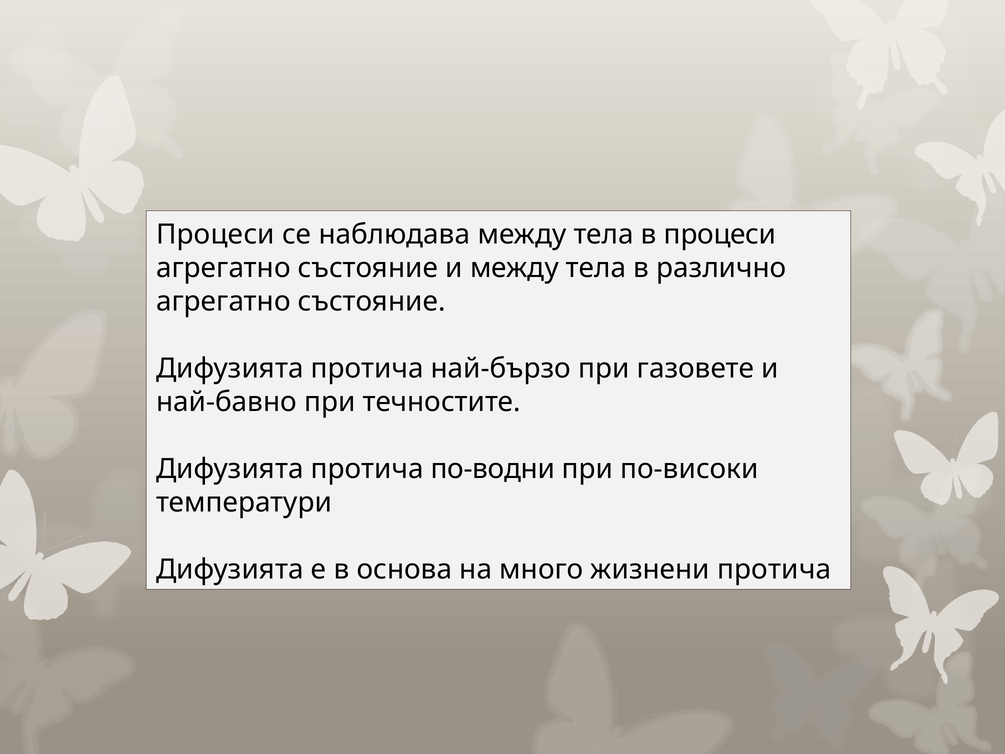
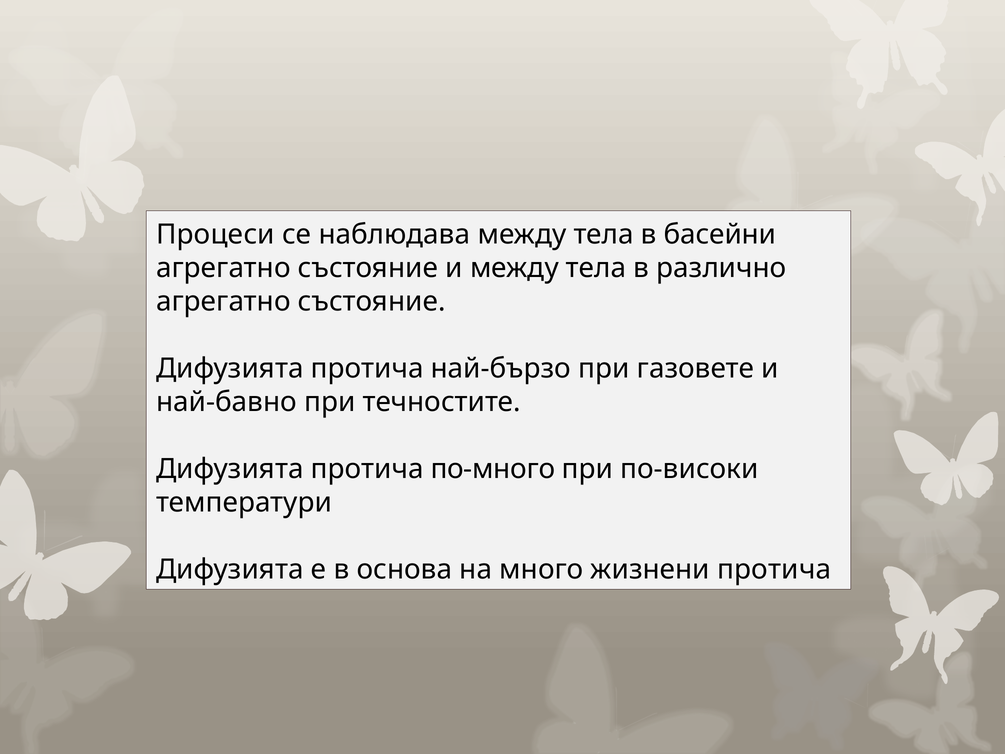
в процеси: процеси -> басейни
по-водни: по-водни -> по-много
